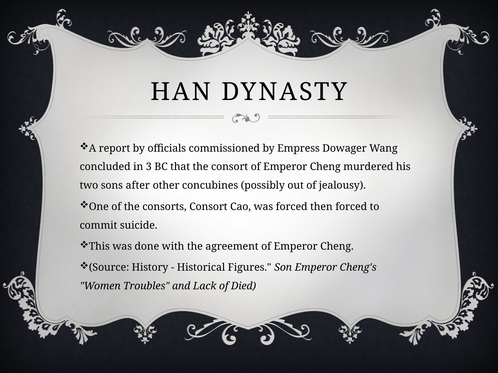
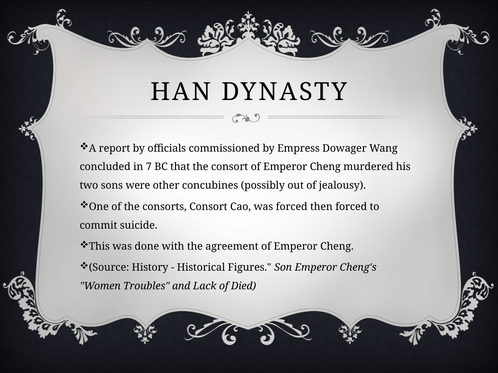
3: 3 -> 7
after: after -> were
